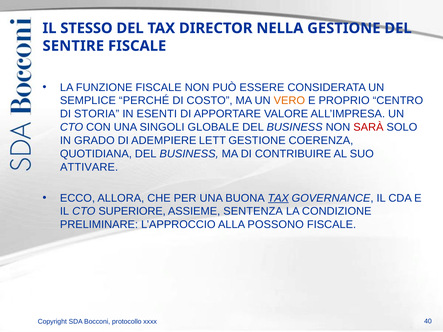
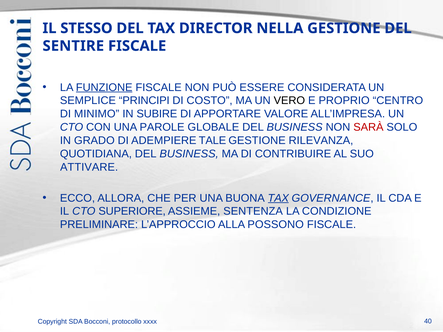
FUNZIONE underline: none -> present
PERCHÉ: PERCHÉ -> PRINCIPI
VERO colour: orange -> black
STORIA: STORIA -> MINIMO
ESENTI: ESENTI -> SUBIRE
SINGOLI: SINGOLI -> PAROLE
LETT: LETT -> TALE
COERENZA: COERENZA -> RILEVANZA
